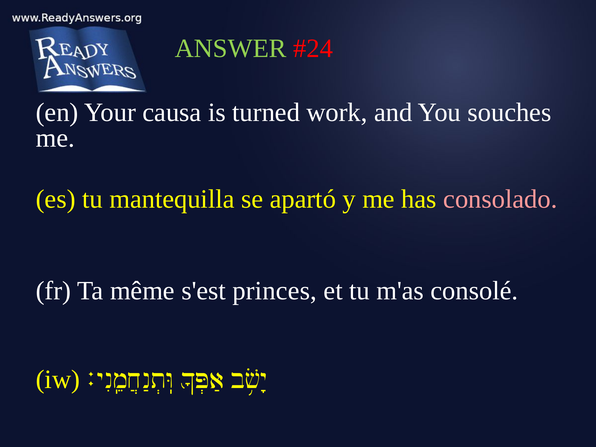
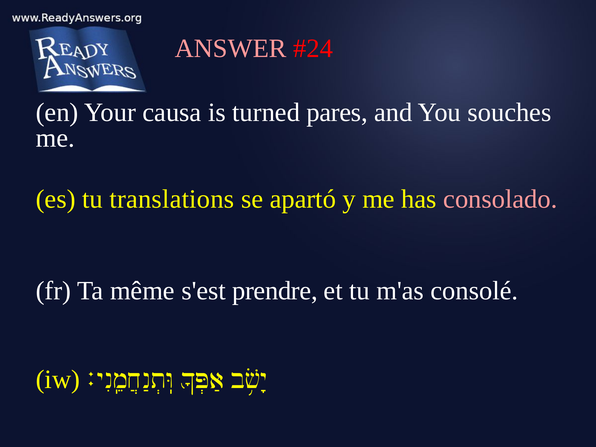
ANSWER colour: light green -> pink
work: work -> pares
mantequilla: mantequilla -> translations
princes: princes -> prendre
